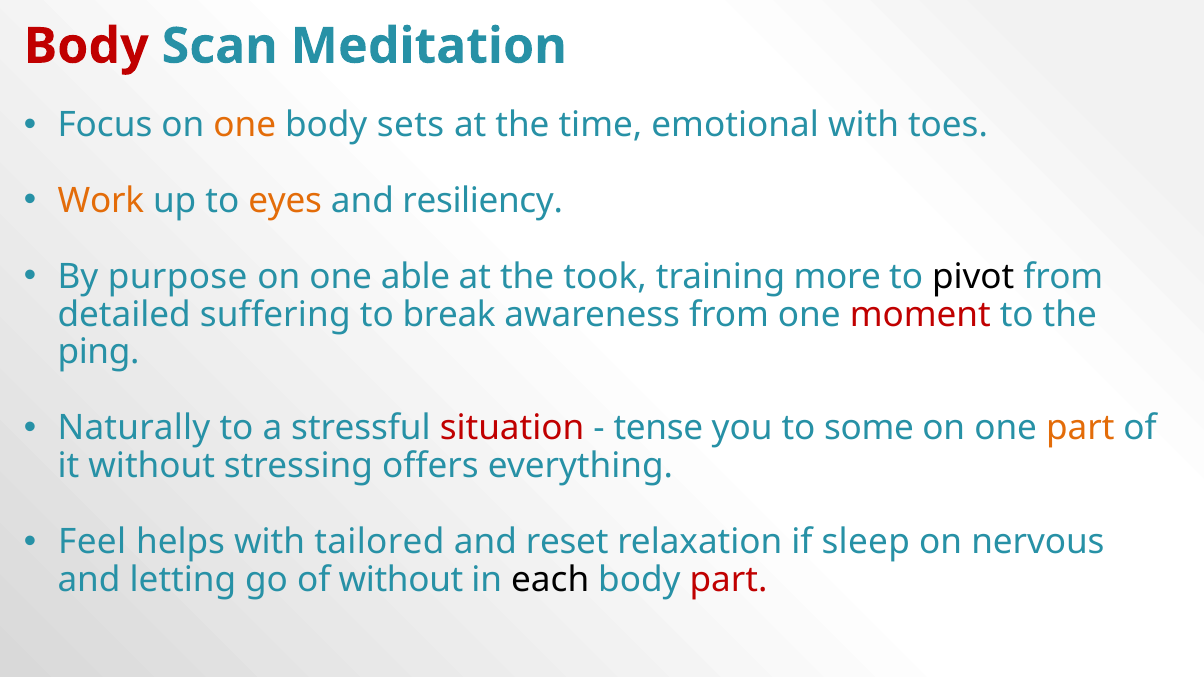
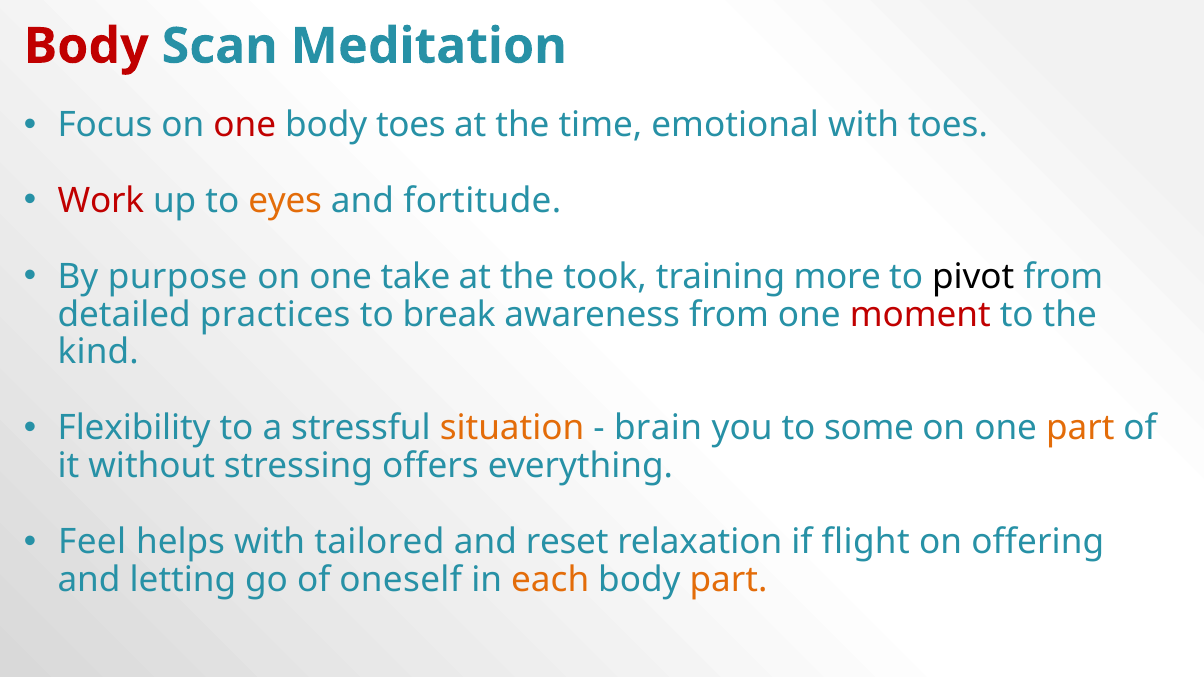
one at (245, 125) colour: orange -> red
body sets: sets -> toes
Work colour: orange -> red
resiliency: resiliency -> fortitude
able: able -> take
suffering: suffering -> practices
ping: ping -> kind
Naturally: Naturally -> Flexibility
situation colour: red -> orange
tense: tense -> brain
sleep: sleep -> flight
nervous: nervous -> offering
of without: without -> oneself
each colour: black -> orange
part at (728, 580) colour: red -> orange
